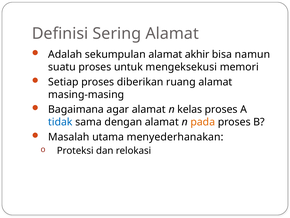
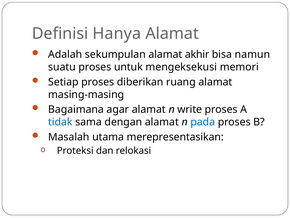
Sering: Sering -> Hanya
kelas: kelas -> write
pada colour: orange -> blue
menyederhanakan: menyederhanakan -> merepresentasikan
